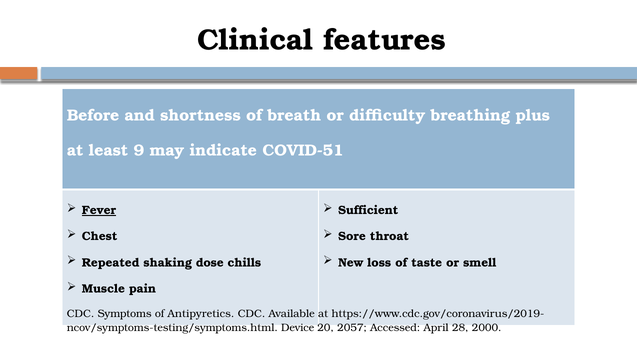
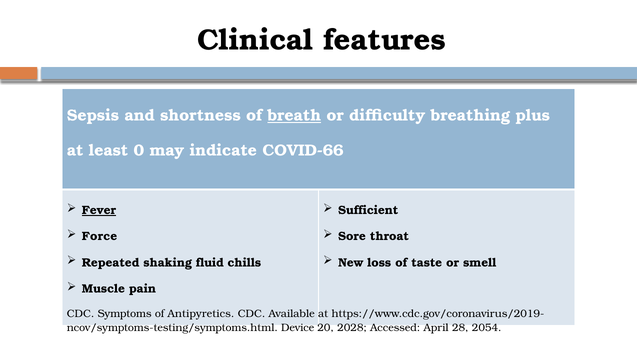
Before: Before -> Sepsis
breath underline: none -> present
9: 9 -> 0
COVID-51: COVID-51 -> COVID-66
Chest: Chest -> Force
dose: dose -> fluid
2057: 2057 -> 2028
2000: 2000 -> 2054
